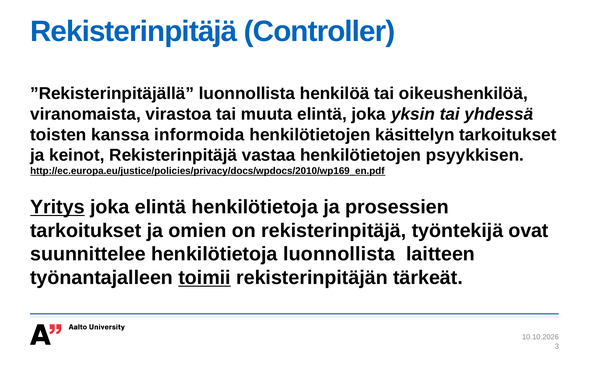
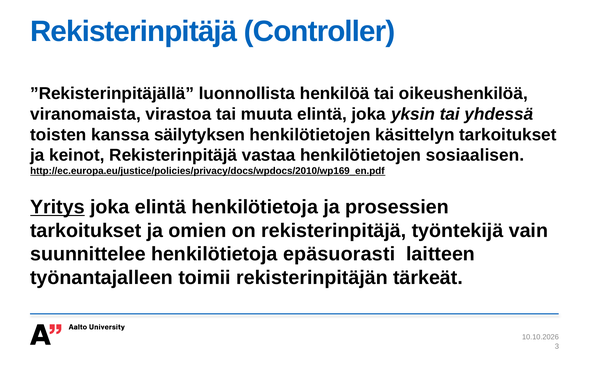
informoida: informoida -> säilytyksen
psyykkisen: psyykkisen -> sosiaalisen
ovat: ovat -> vain
henkilötietoja luonnollista: luonnollista -> epäsuorasti
toimii underline: present -> none
